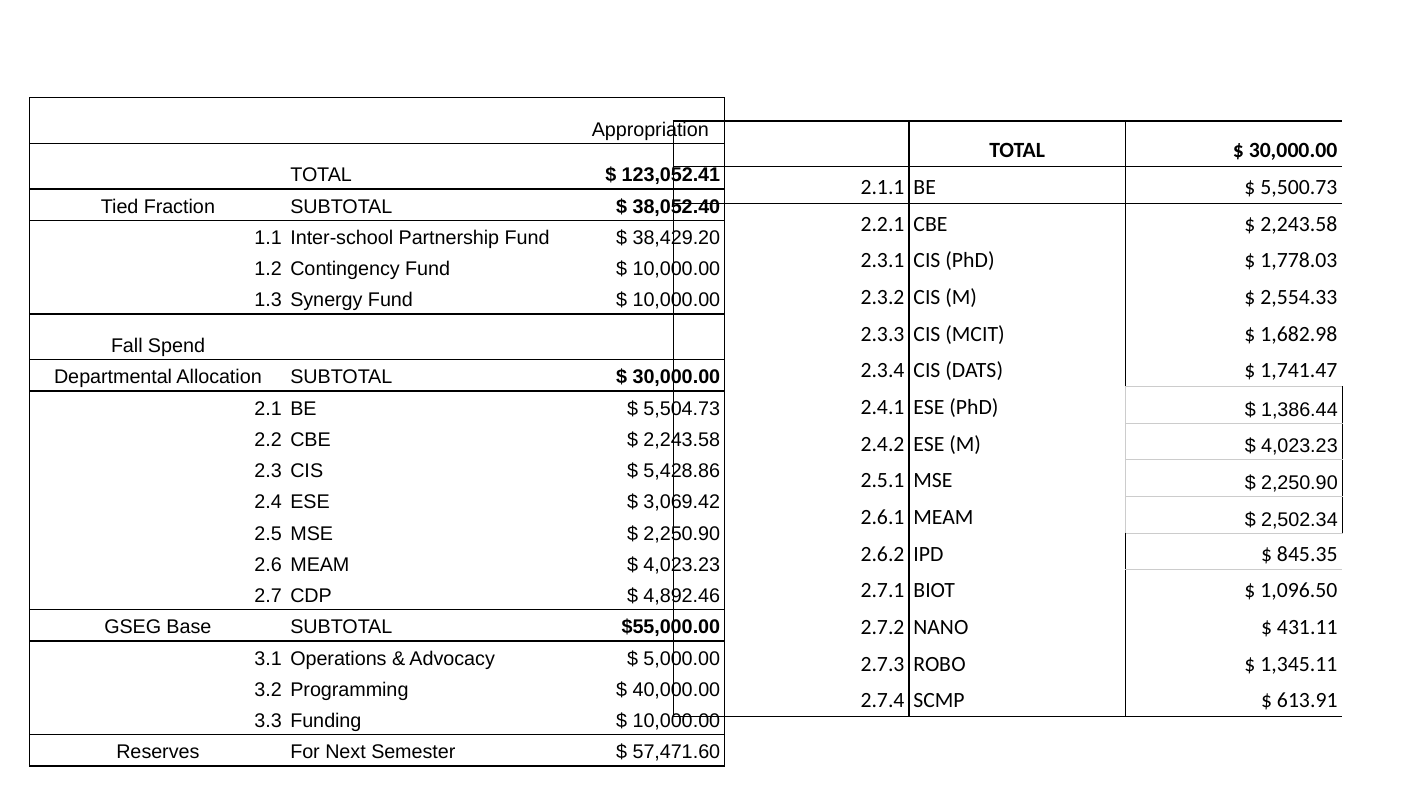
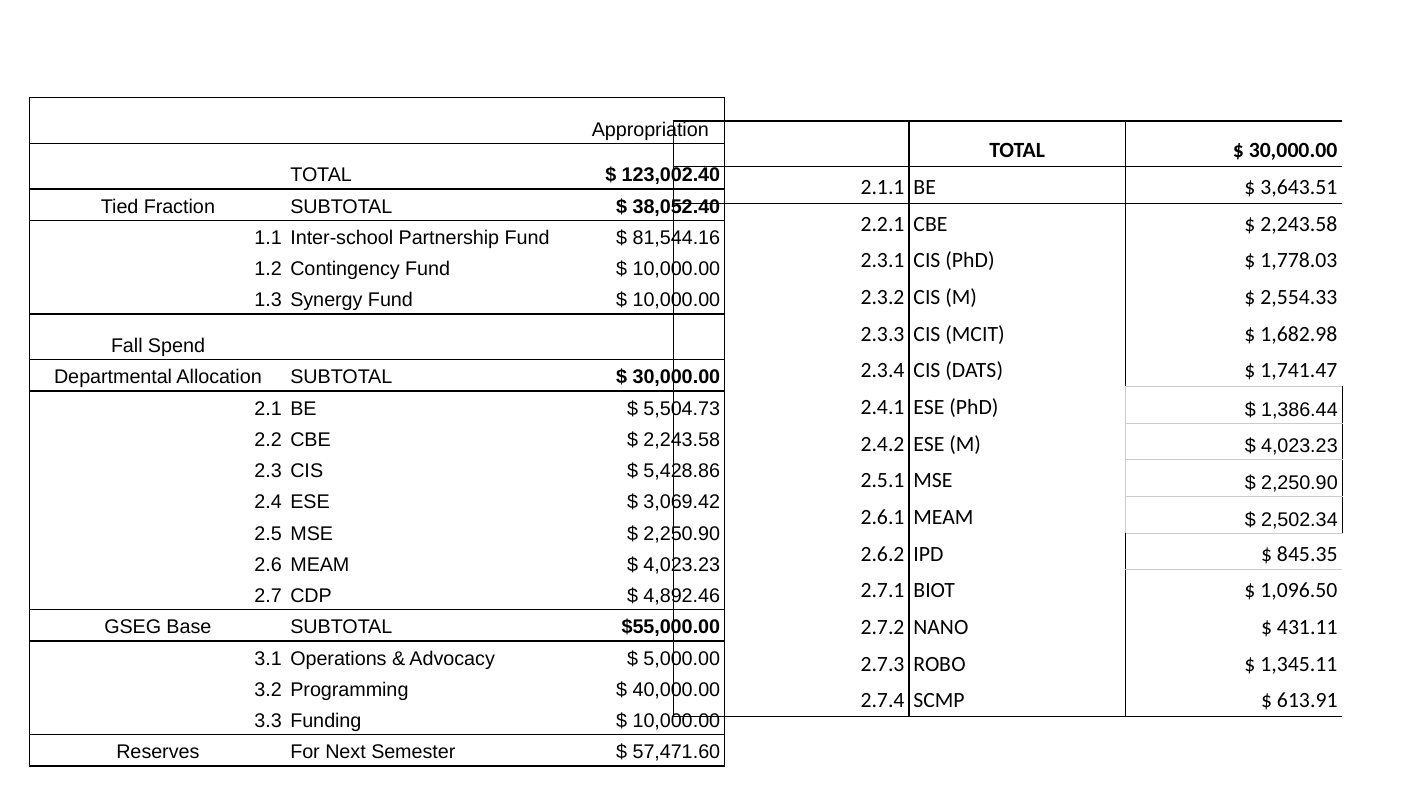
123,052.41: 123,052.41 -> 123,002.40
5,500.73: 5,500.73 -> 3,643.51
38,429.20: 38,429.20 -> 81,544.16
